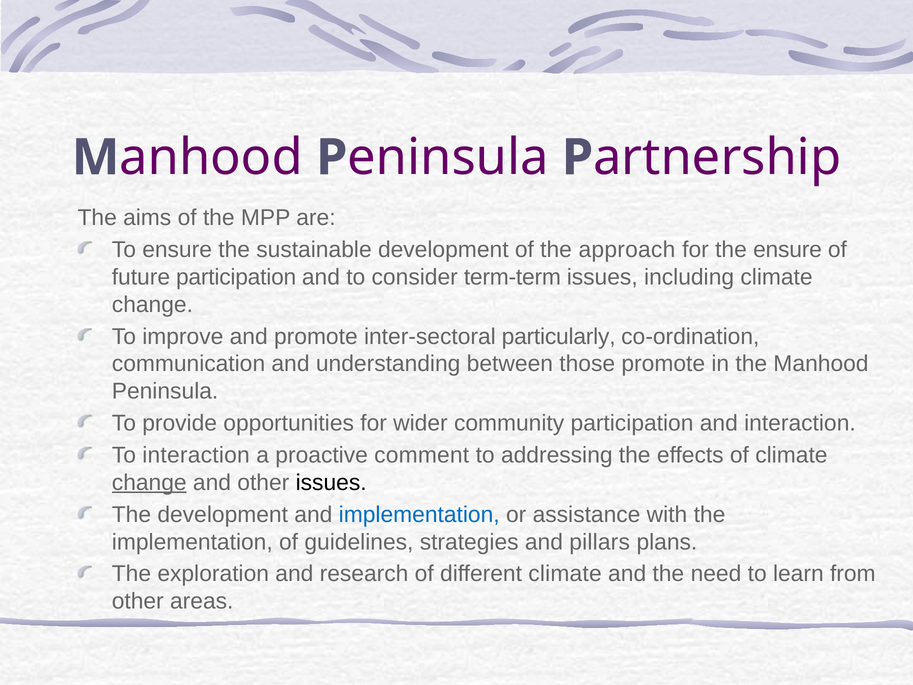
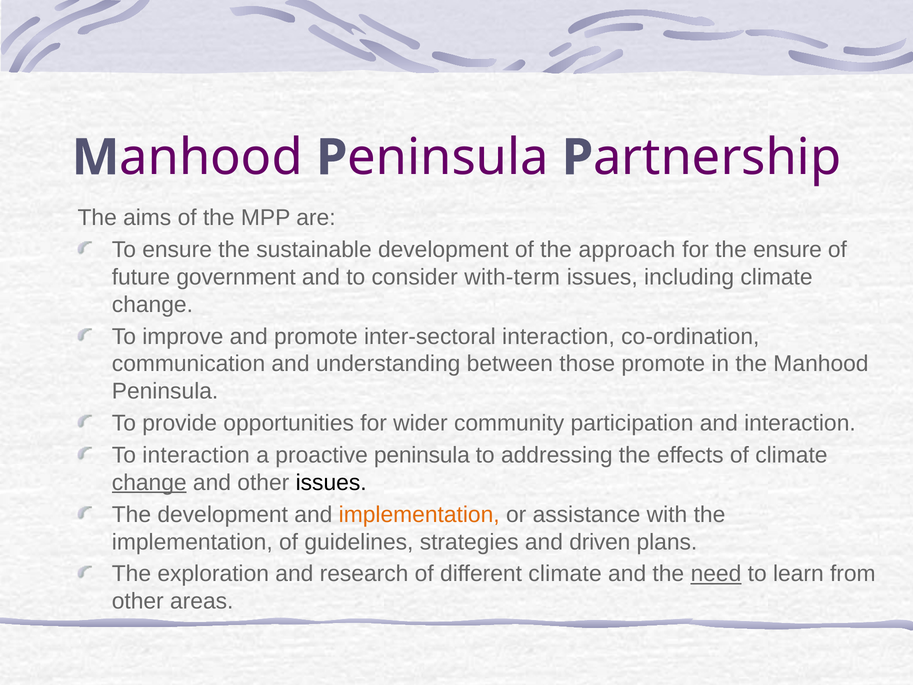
future participation: participation -> government
term-term: term-term -> with-term
inter-sectoral particularly: particularly -> interaction
proactive comment: comment -> peninsula
implementation at (419, 514) colour: blue -> orange
pillars: pillars -> driven
need underline: none -> present
